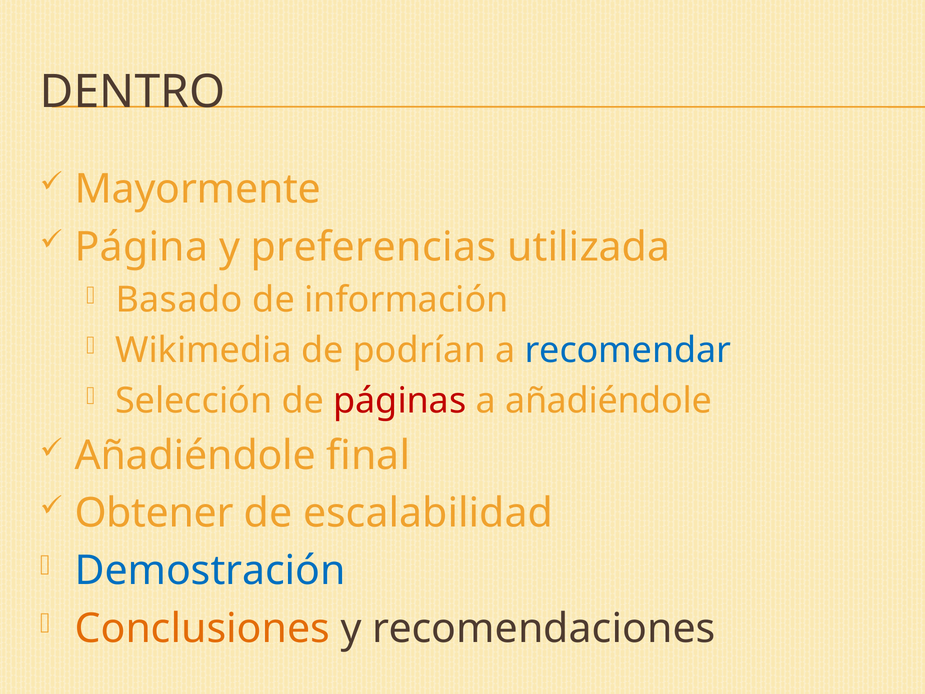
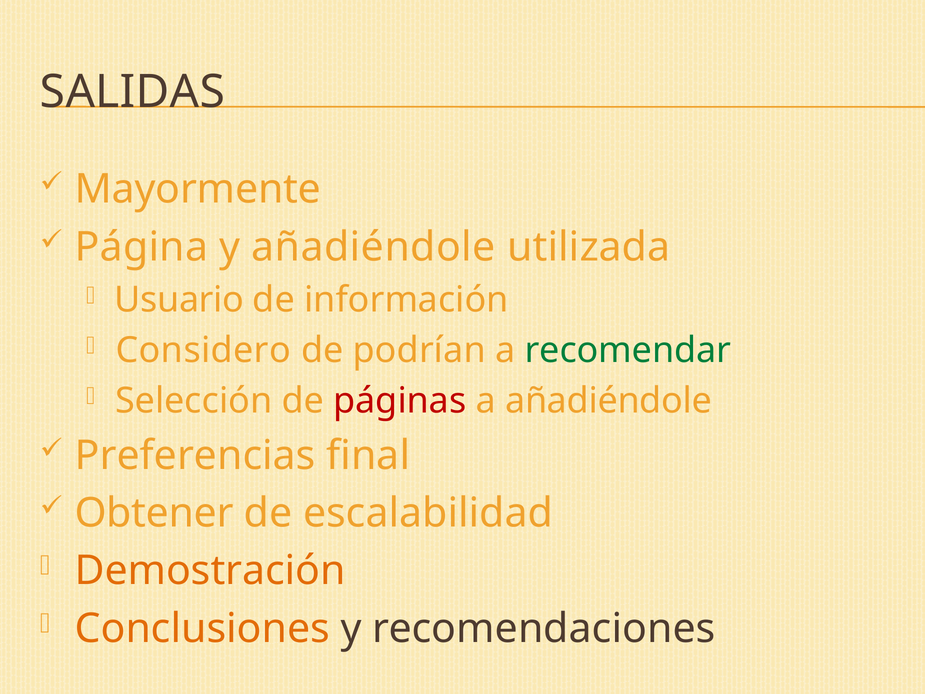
DENTRO: DENTRO -> SALIDAS
y preferencias: preferencias -> añadiéndole
Basado: Basado -> Usuario
Wikimedia: Wikimedia -> Considero
recomendar colour: blue -> green
Añadiéndole at (195, 455): Añadiéndole -> Preferencias
Demostración colour: blue -> orange
